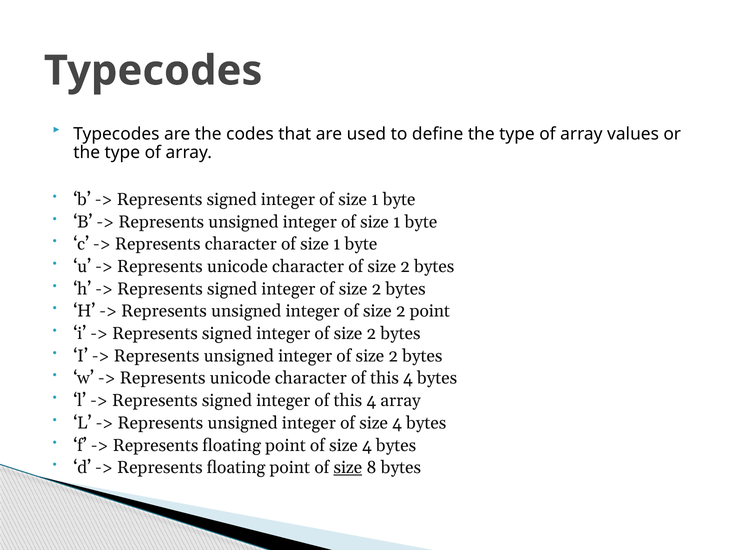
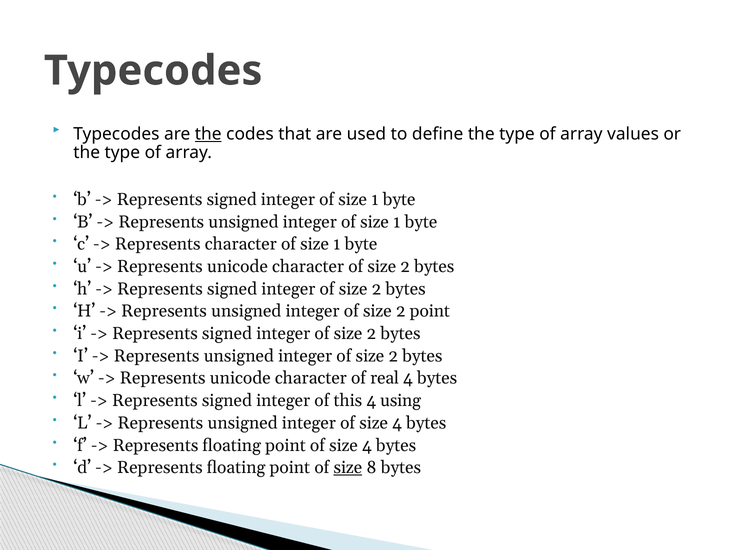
the at (208, 134) underline: none -> present
character of this: this -> real
4 array: array -> using
